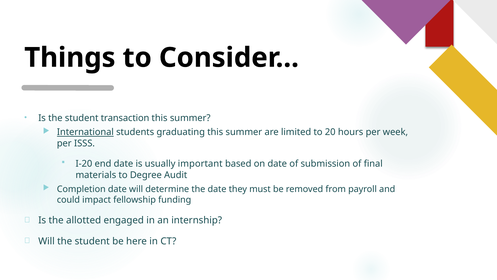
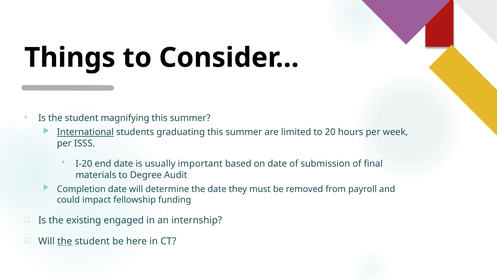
transaction: transaction -> magnifying
allotted: allotted -> existing
the at (65, 241) underline: none -> present
